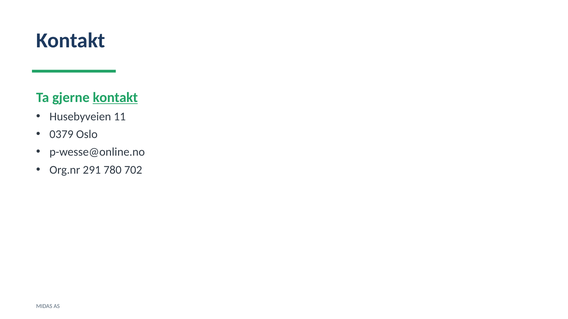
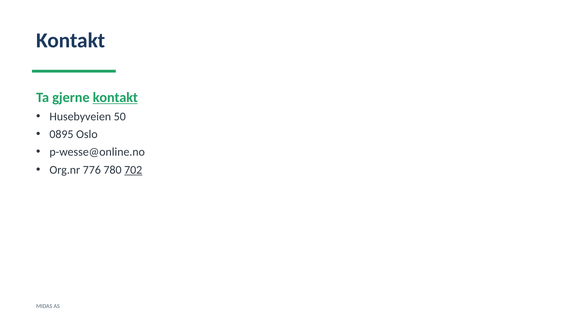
11: 11 -> 50
0379: 0379 -> 0895
291: 291 -> 776
702 underline: none -> present
